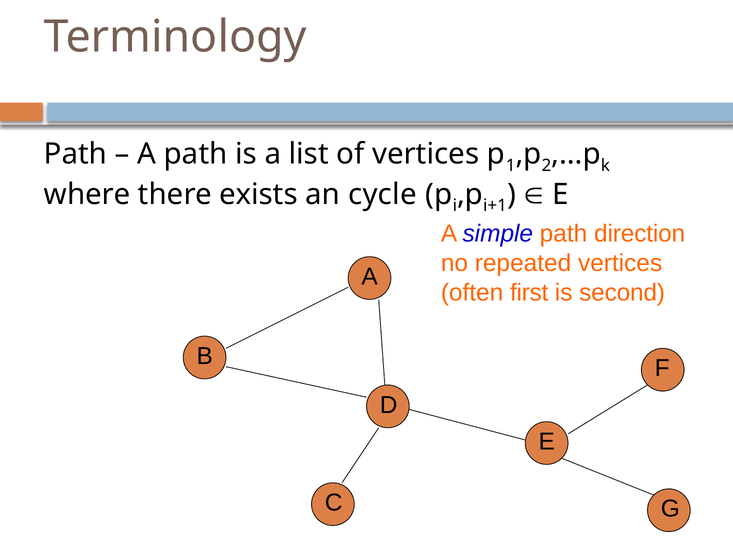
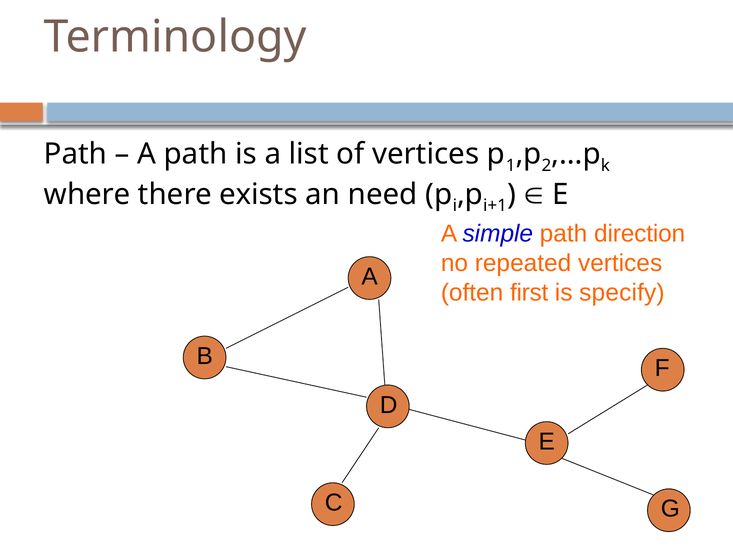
cycle: cycle -> need
second: second -> specify
